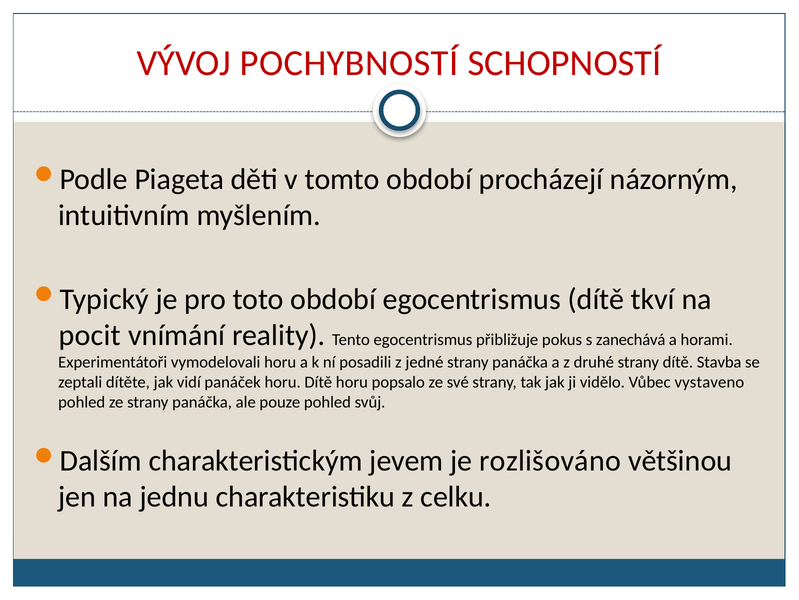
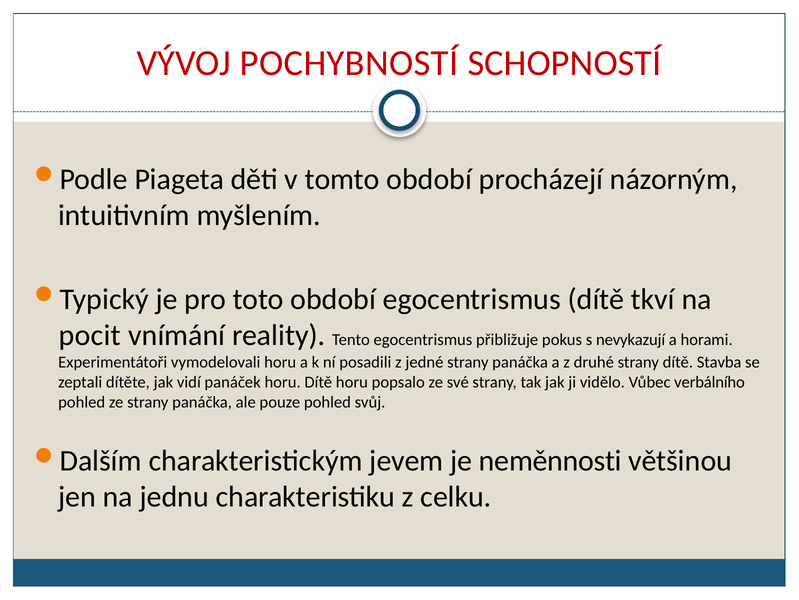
zanechává: zanechává -> nevykazují
vystaveno: vystaveno -> verbálního
rozlišováno: rozlišováno -> neměnnosti
